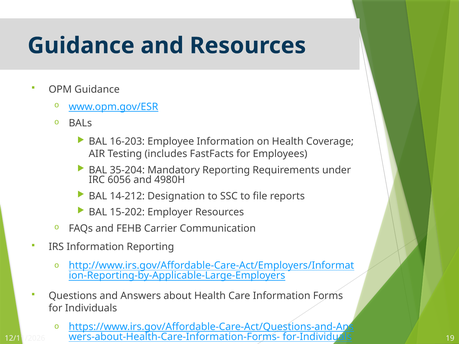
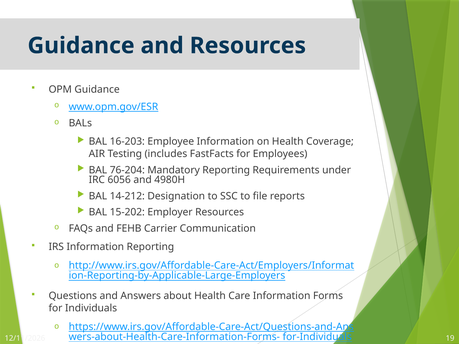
35-204: 35-204 -> 76-204
